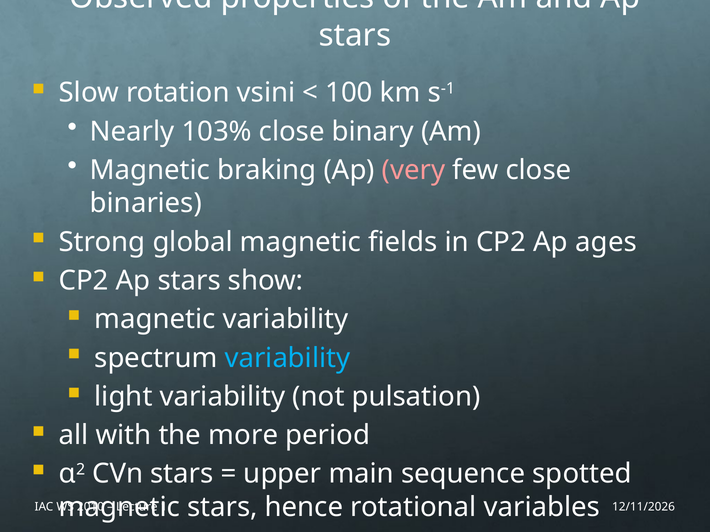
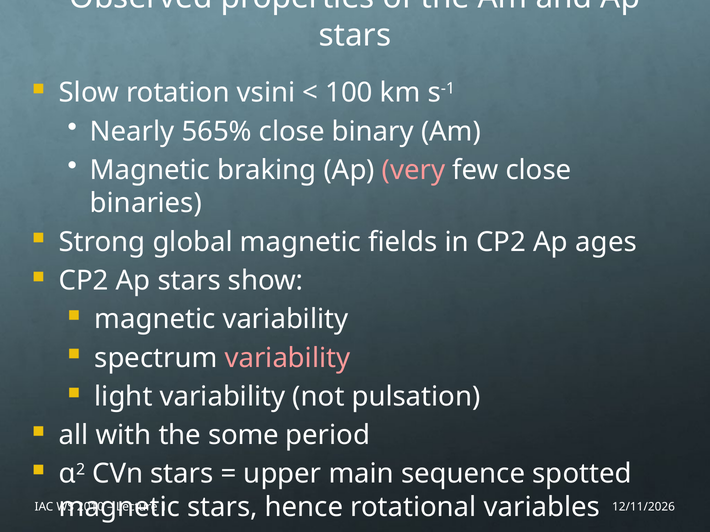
103%: 103% -> 565%
variability at (287, 358) colour: light blue -> pink
more: more -> some
